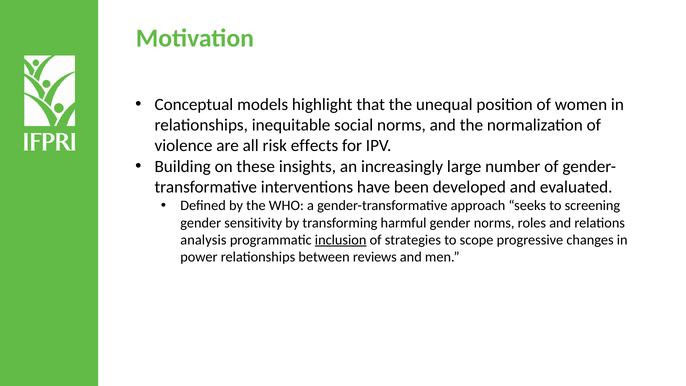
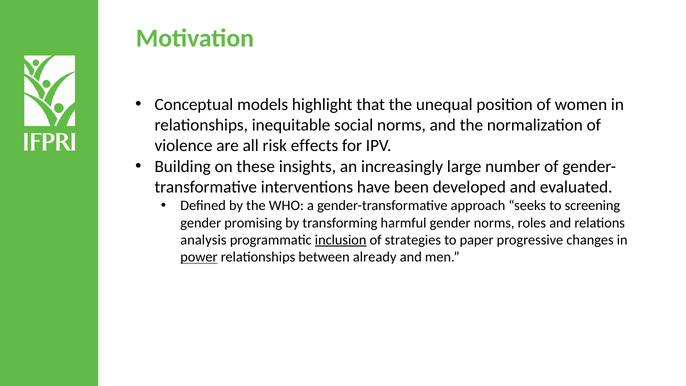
sensitivity: sensitivity -> promising
scope: scope -> paper
power underline: none -> present
reviews: reviews -> already
